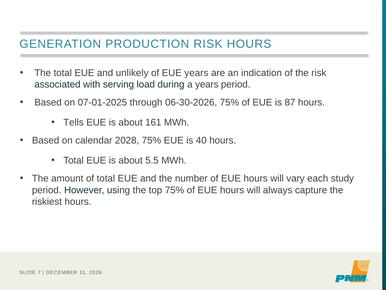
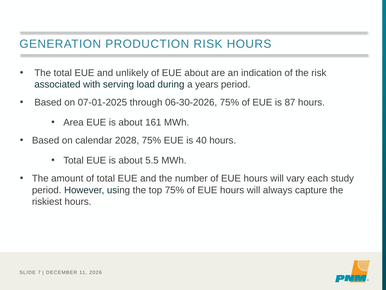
EUE years: years -> about
Tells: Tells -> Area
